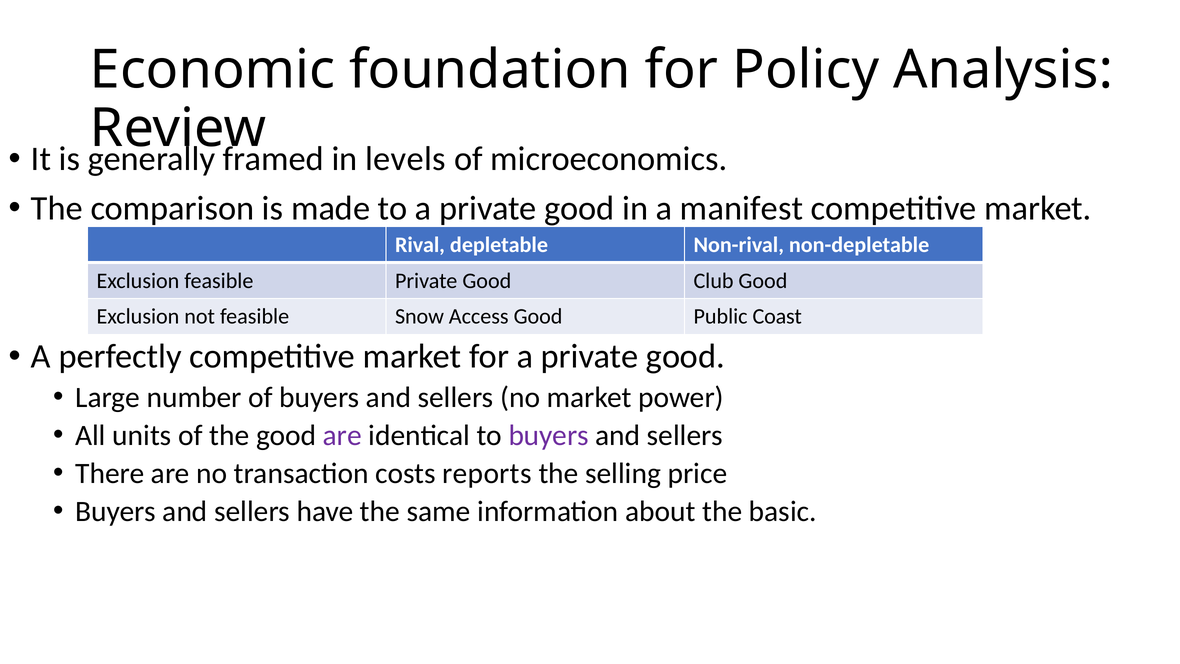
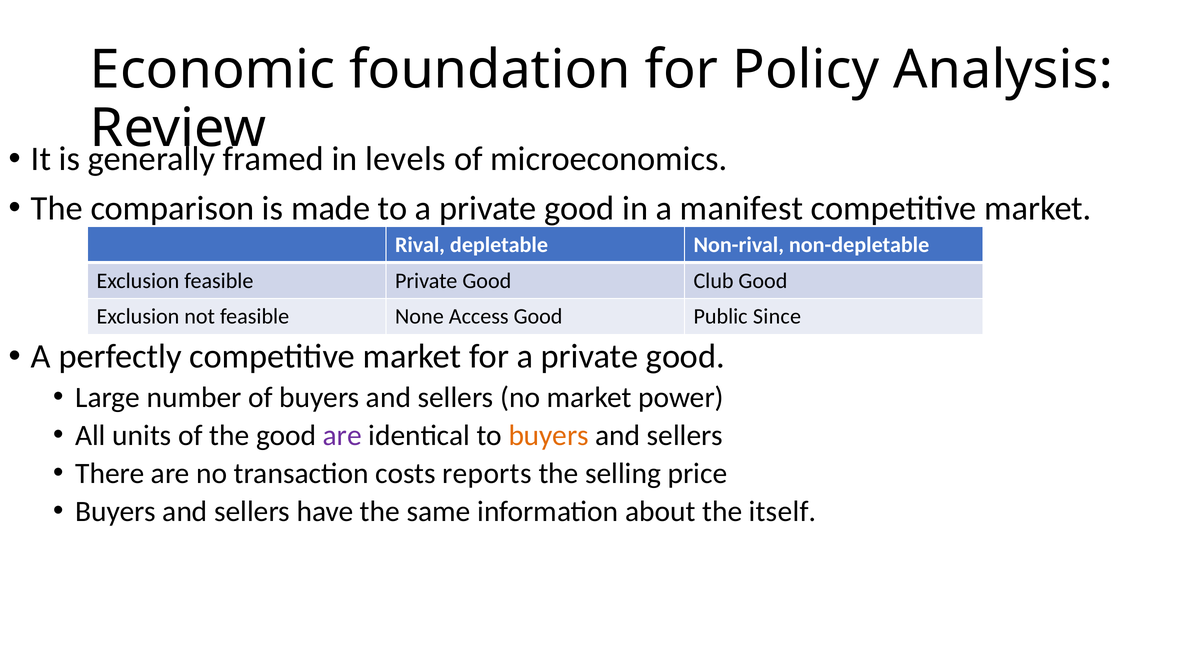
Snow: Snow -> None
Coast: Coast -> Since
buyers at (549, 435) colour: purple -> orange
basic: basic -> itself
